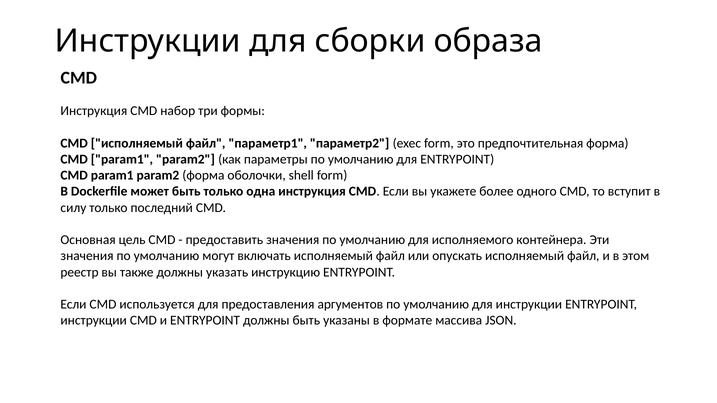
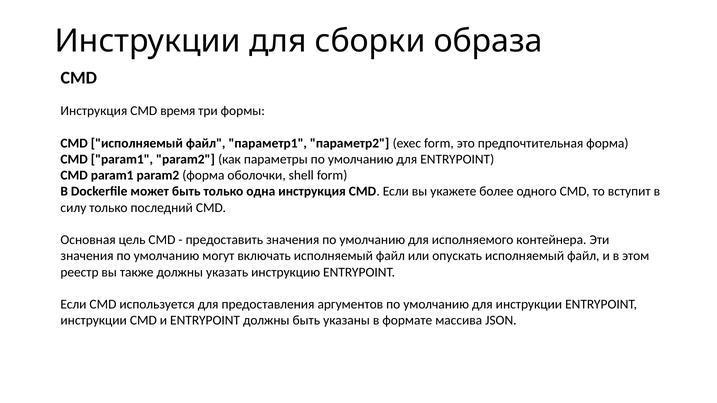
набор: набор -> время
